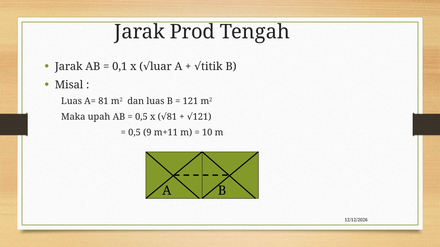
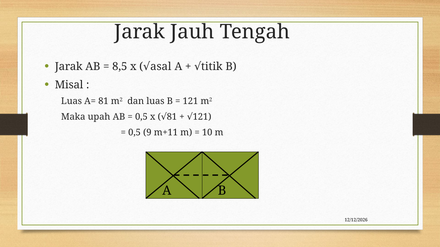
Prod: Prod -> Jauh
0,1: 0,1 -> 8,5
luar: luar -> asal
